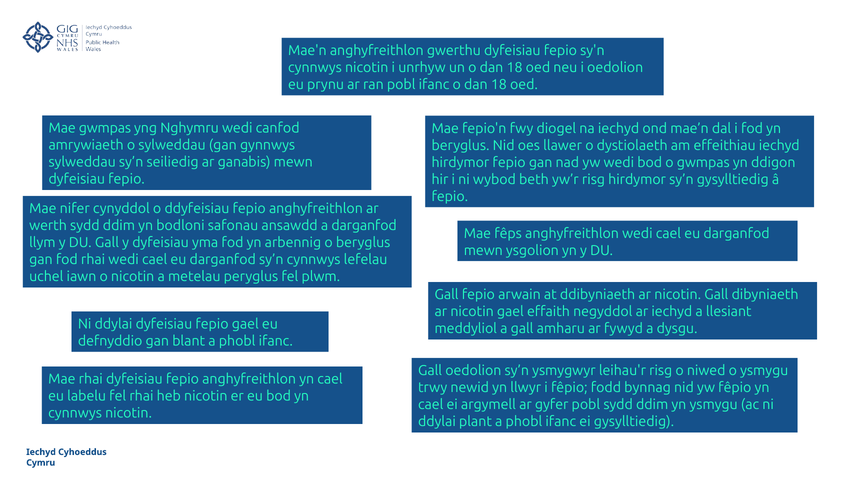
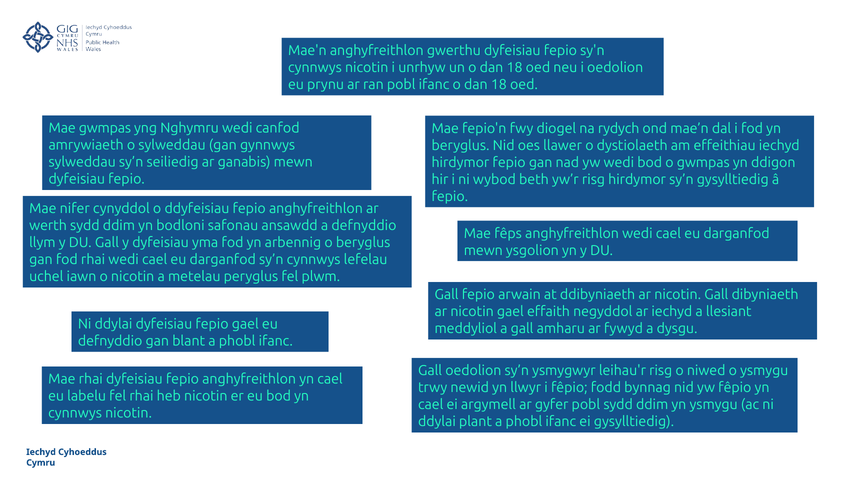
na iechyd: iechyd -> rydych
a darganfod: darganfod -> defnyddio
